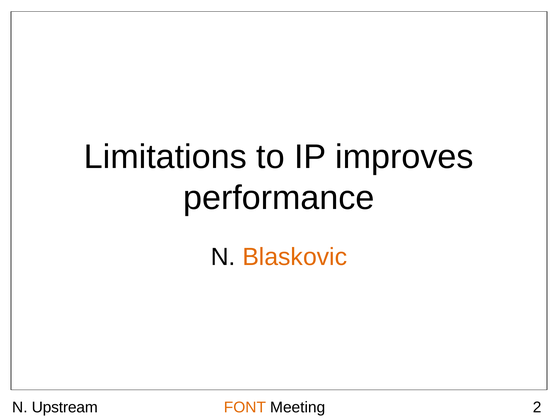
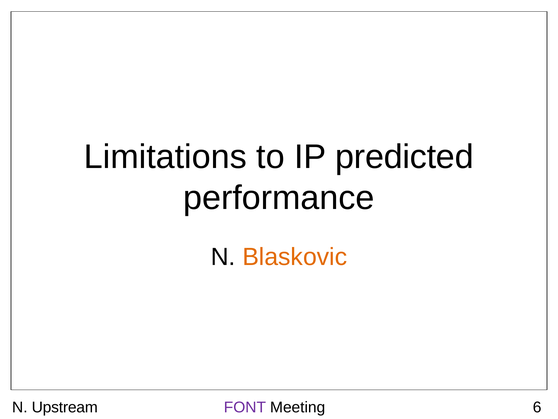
improves: improves -> predicted
FONT colour: orange -> purple
2: 2 -> 6
